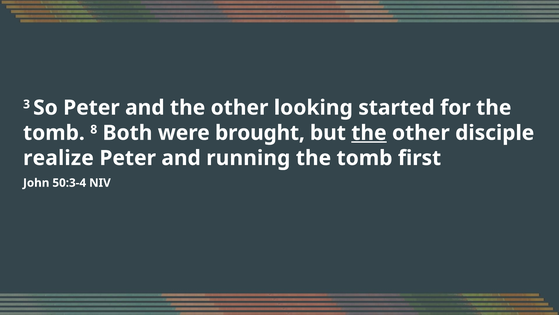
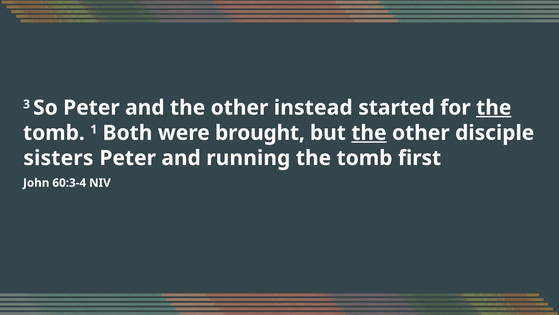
looking: looking -> instead
the at (494, 108) underline: none -> present
8: 8 -> 1
realize: realize -> sisters
50:3-4: 50:3-4 -> 60:3-4
